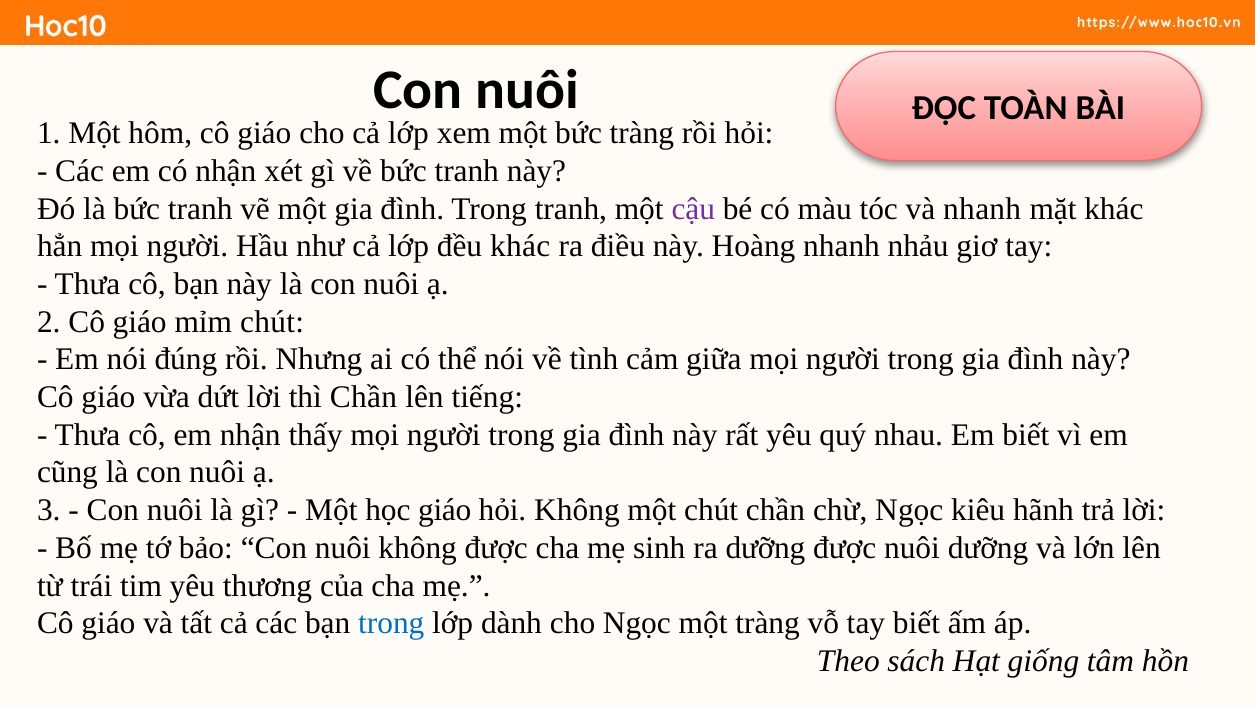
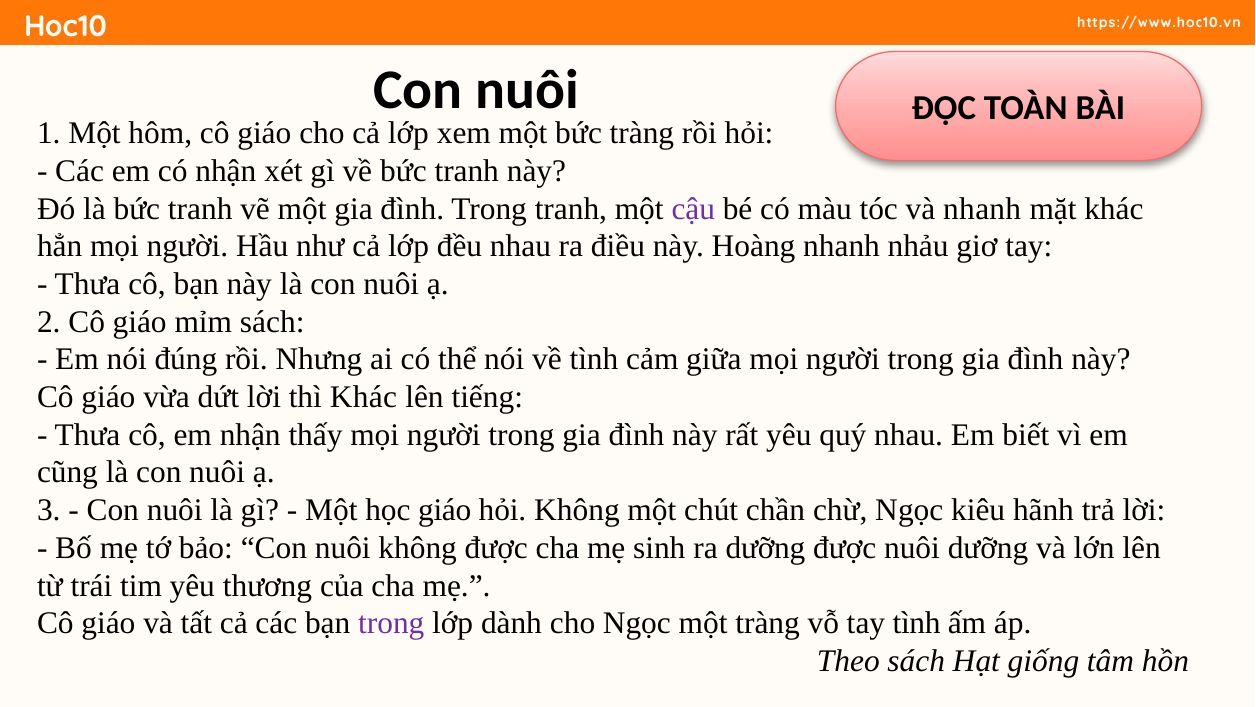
đều khác: khác -> nhau
mỉm chút: chút -> sách
thì Chần: Chần -> Khác
trong at (391, 623) colour: blue -> purple
tay biết: biết -> tình
